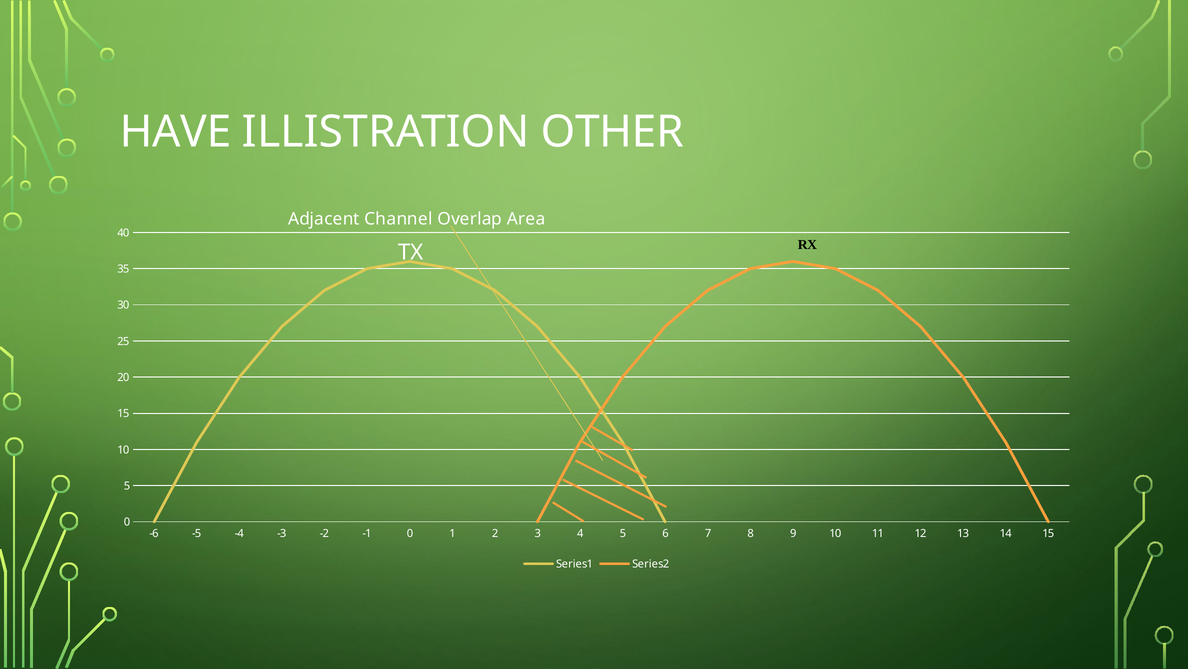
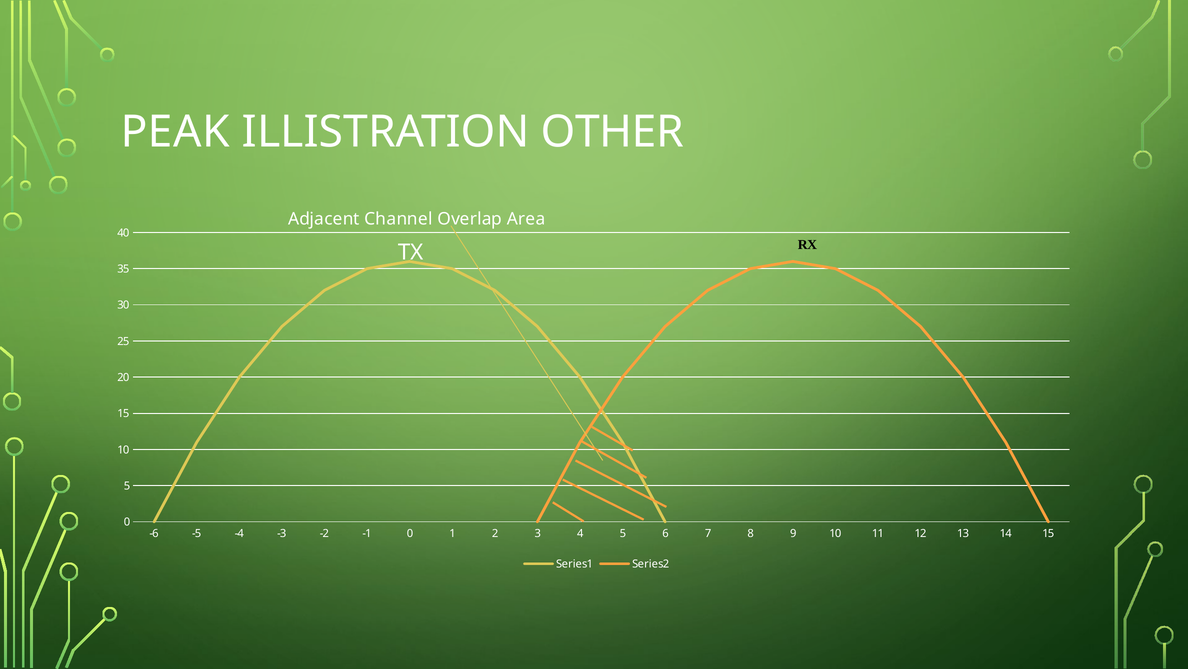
HAVE: HAVE -> PEAK
